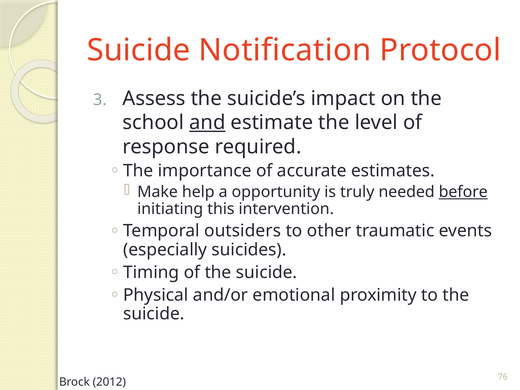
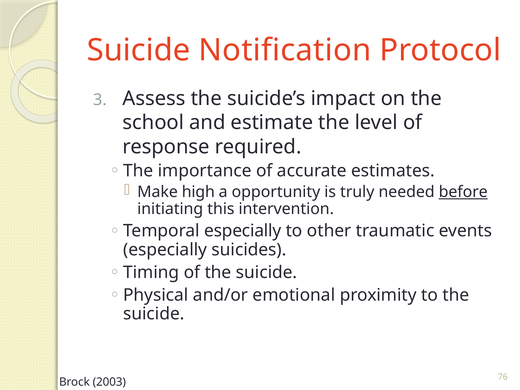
and underline: present -> none
help: help -> high
Temporal outsiders: outsiders -> especially
2012: 2012 -> 2003
